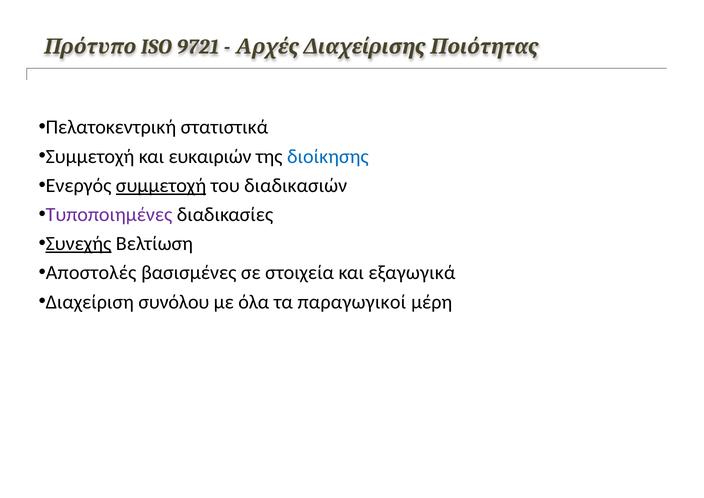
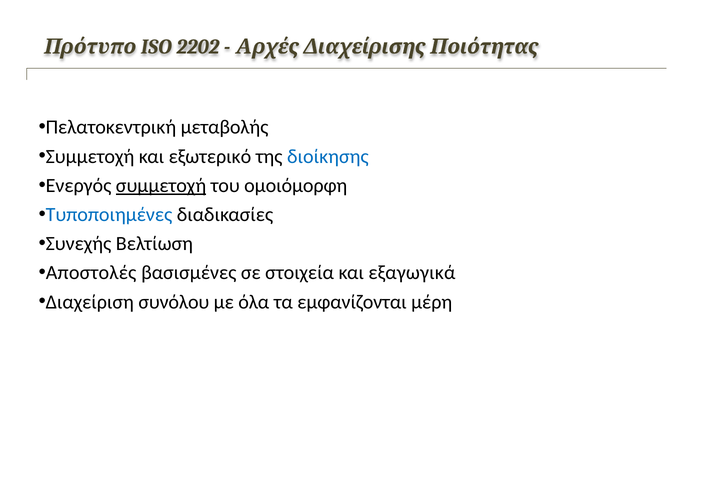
9721: 9721 -> 2202
στατιστικά: στατιστικά -> μεταβολής
ευκαιριών: ευκαιριών -> εξωτερικό
διαδικασιών: διαδικασιών -> ομοιόμορφη
Τυποποιημένες colour: purple -> blue
Συνεχής underline: present -> none
παραγωγικοί: παραγωγικοί -> εμφανίζονται
